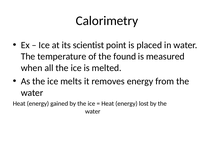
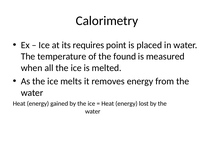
scientist: scientist -> requires
